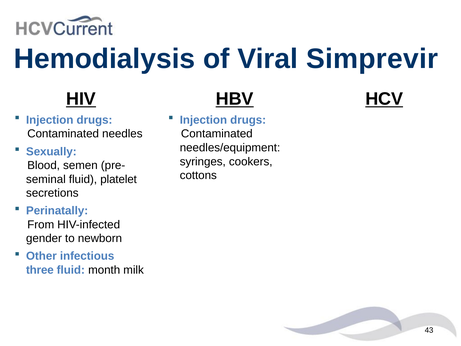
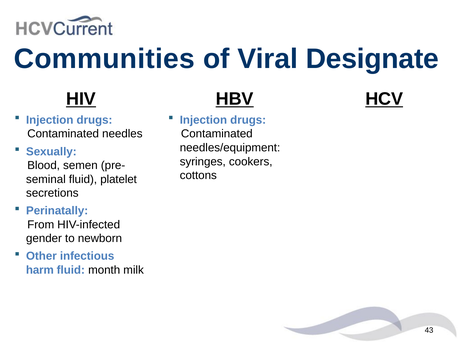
Hemodialysis: Hemodialysis -> Communities
Simprevir: Simprevir -> Designate
three: three -> harm
